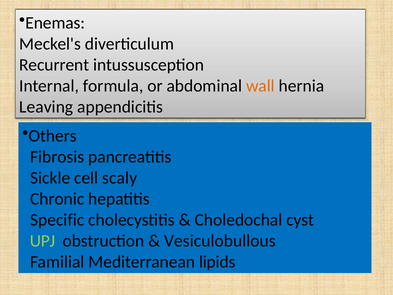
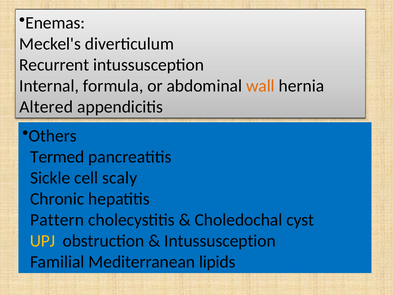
Leaving: Leaving -> Altered
Fibrosis: Fibrosis -> Termed
Specific: Specific -> Pattern
UPJ colour: light green -> yellow
Vesiculobullous at (220, 241): Vesiculobullous -> Intussusception
